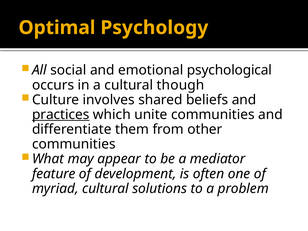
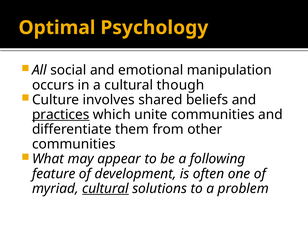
psychological: psychological -> manipulation
mediator: mediator -> following
cultural at (105, 189) underline: none -> present
